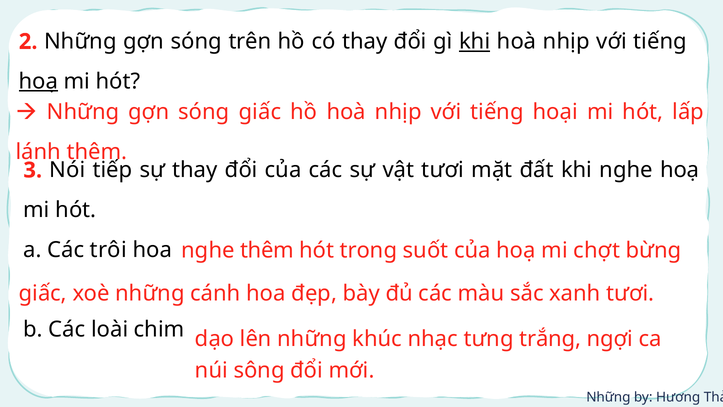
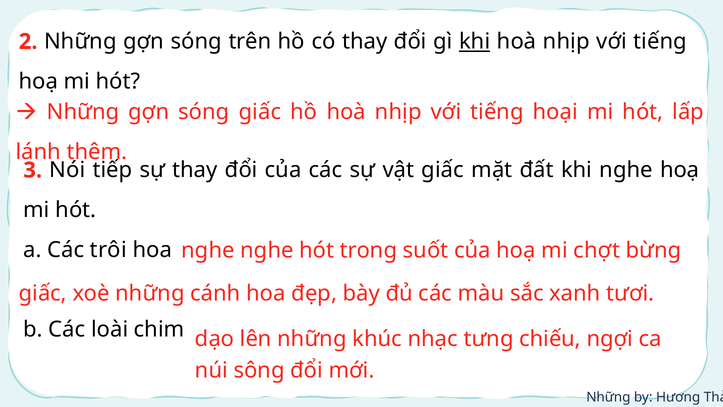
hoạ at (38, 81) underline: present -> none
vật tươi: tươi -> giấc
nghe thêm: thêm -> nghe
trắng: trắng -> chiếu
